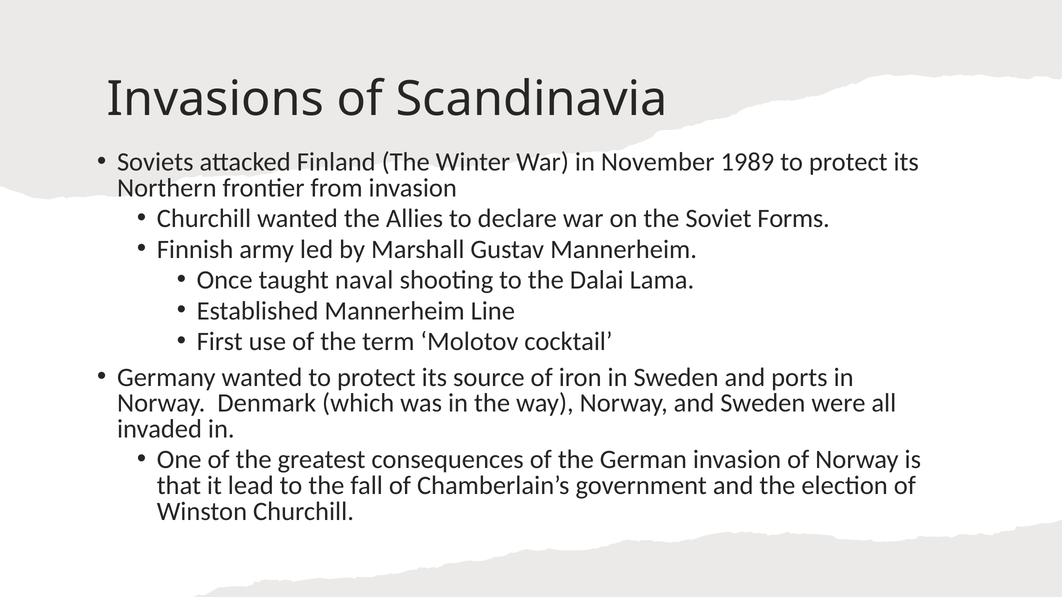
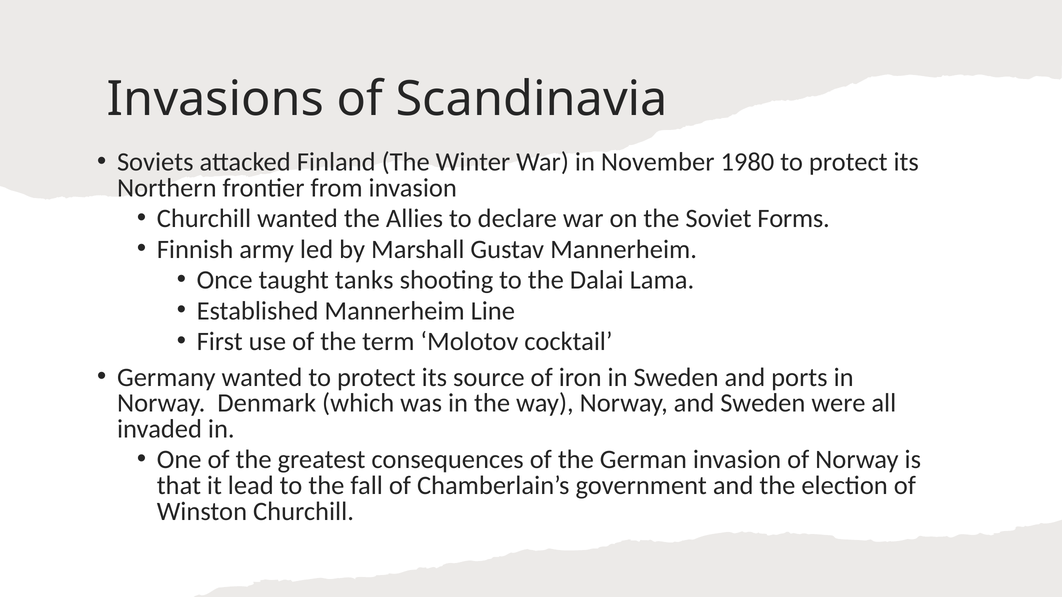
1989: 1989 -> 1980
naval: naval -> tanks
